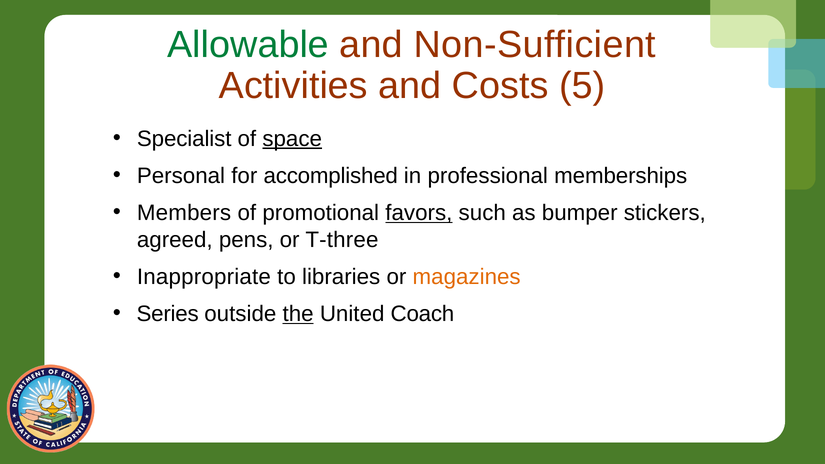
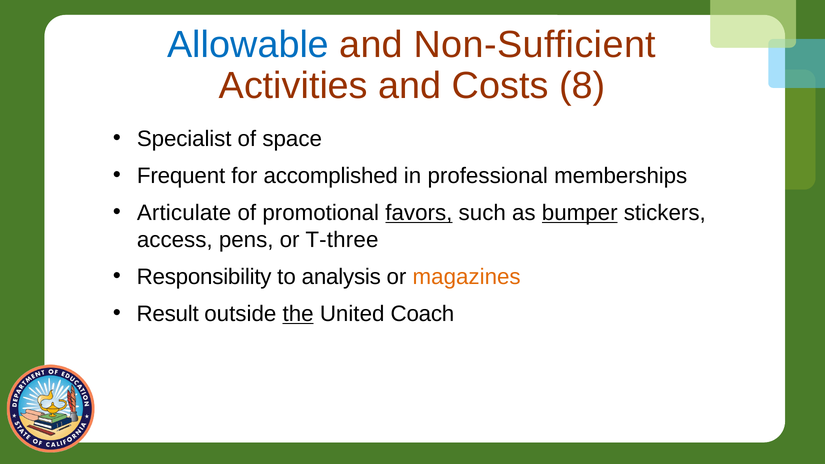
Allowable colour: green -> blue
5: 5 -> 8
space underline: present -> none
Personal: Personal -> Frequent
Members: Members -> Articulate
bumper underline: none -> present
agreed: agreed -> access
Inappropriate: Inappropriate -> Responsibility
libraries: libraries -> analysis
Series: Series -> Result
